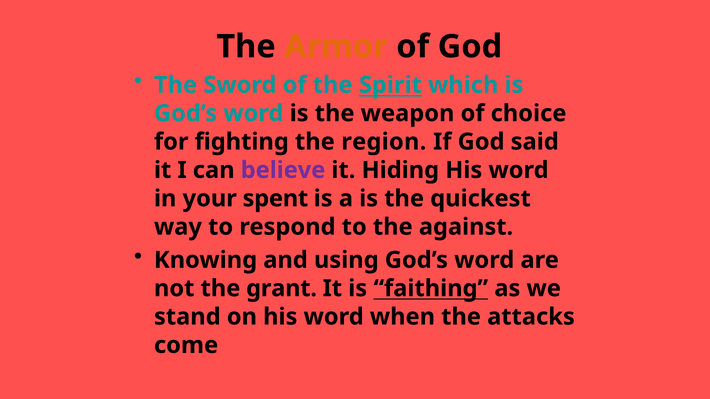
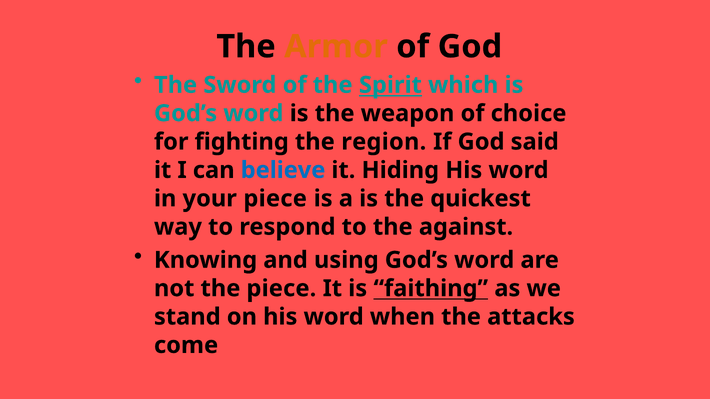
believe colour: purple -> blue
your spent: spent -> piece
the grant: grant -> piece
